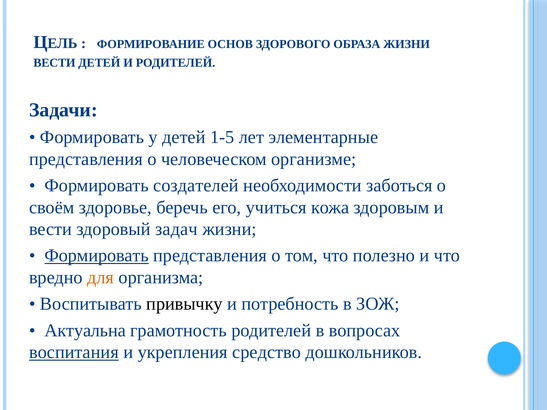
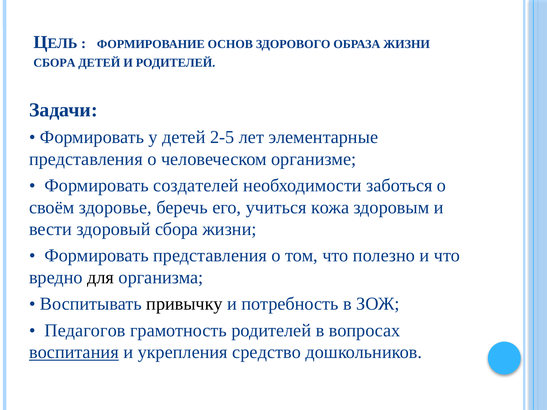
ВЕСТИ at (54, 63): ВЕСТИ -> СБОРА
1-5: 1-5 -> 2-5
здоровый задач: задач -> сбора
Формировать at (97, 256) underline: present -> none
для colour: orange -> black
Актуальна: Актуальна -> Педагогов
